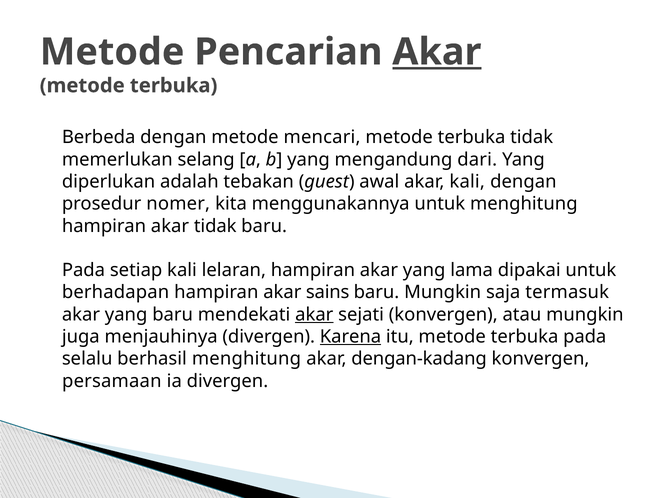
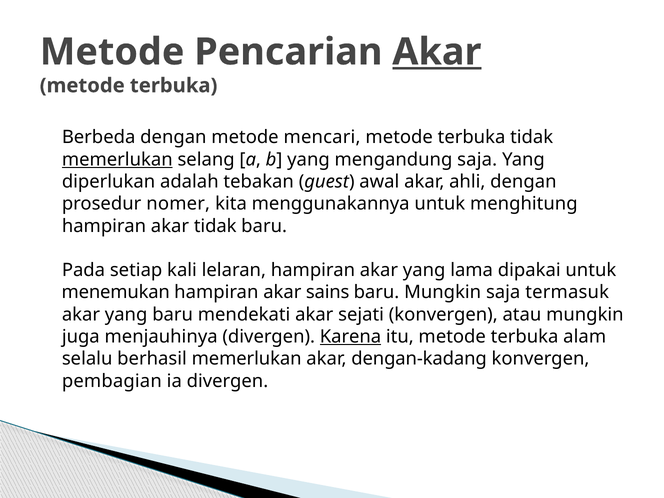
memerlukan at (117, 159) underline: none -> present
mengandung dari: dari -> saja
akar kali: kali -> ahli
berhadapan: berhadapan -> menemukan
akar at (314, 314) underline: present -> none
terbuka pada: pada -> alam
berhasil menghitung: menghitung -> memerlukan
persamaan: persamaan -> pembagian
